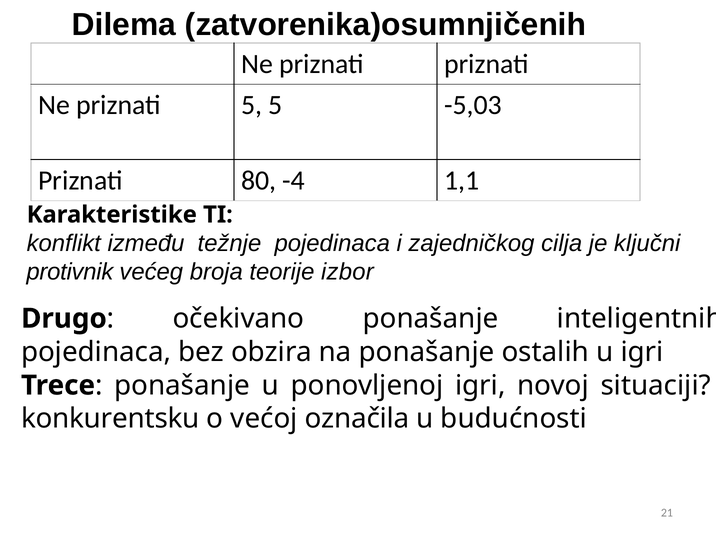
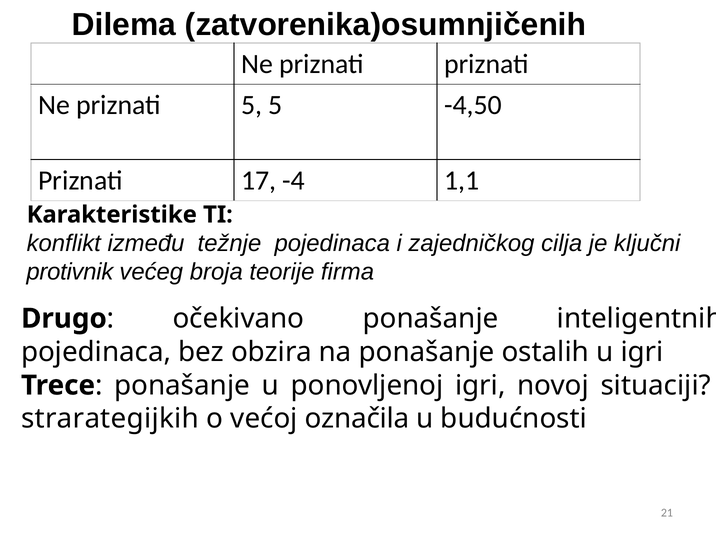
-5,03: -5,03 -> -4,50
80: 80 -> 17
izbor: izbor -> firma
konkurentsku: konkurentsku -> strarategijkih
